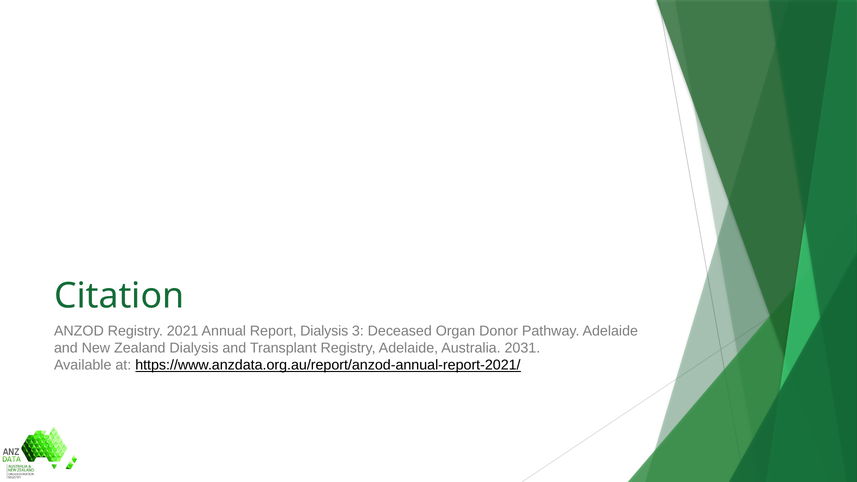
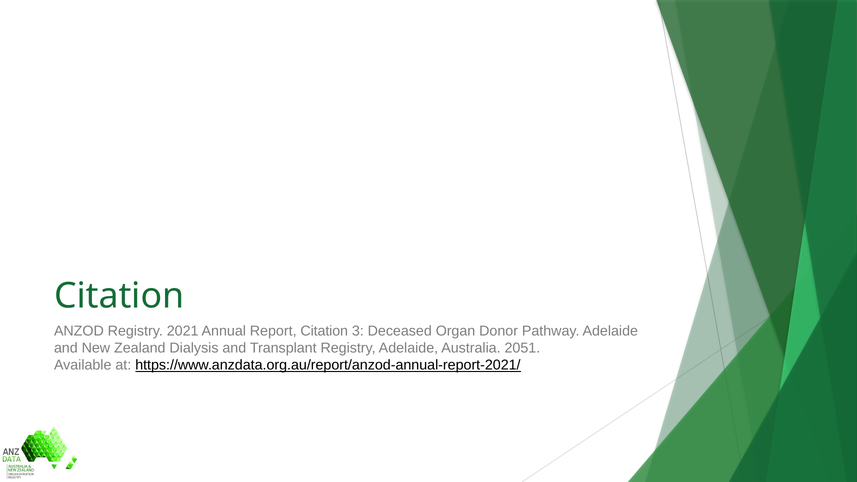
Report Dialysis: Dialysis -> Citation
2031: 2031 -> 2051
